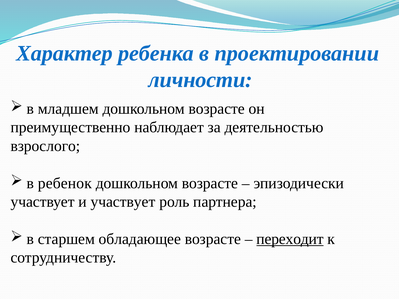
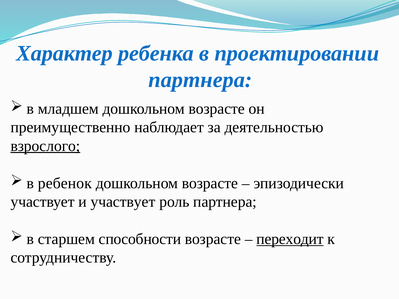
личности at (201, 80): личности -> партнера
взрослого underline: none -> present
обладающее: обладающее -> способности
